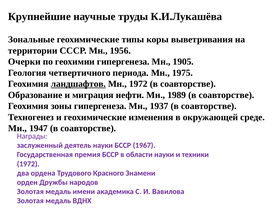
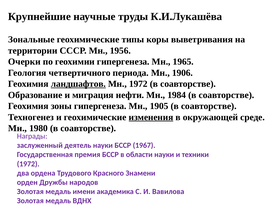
1905: 1905 -> 1965
1975: 1975 -> 1906
1989: 1989 -> 1984
1937: 1937 -> 1905
изменения underline: none -> present
1947: 1947 -> 1980
